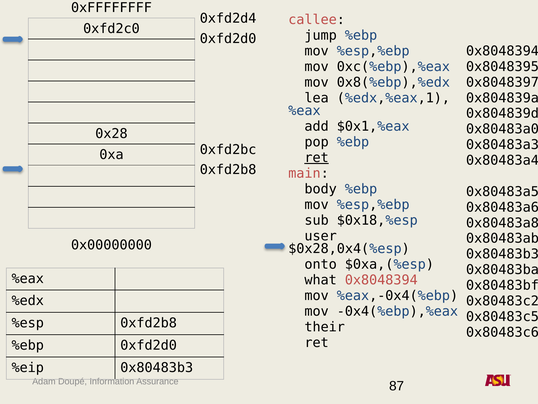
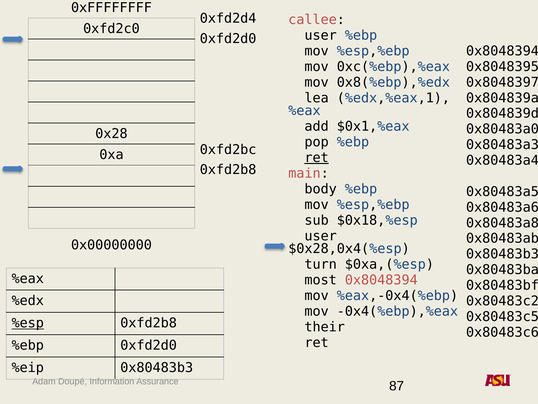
jump at (321, 35): jump -> user
onto: onto -> turn
what: what -> most
%esp underline: none -> present
